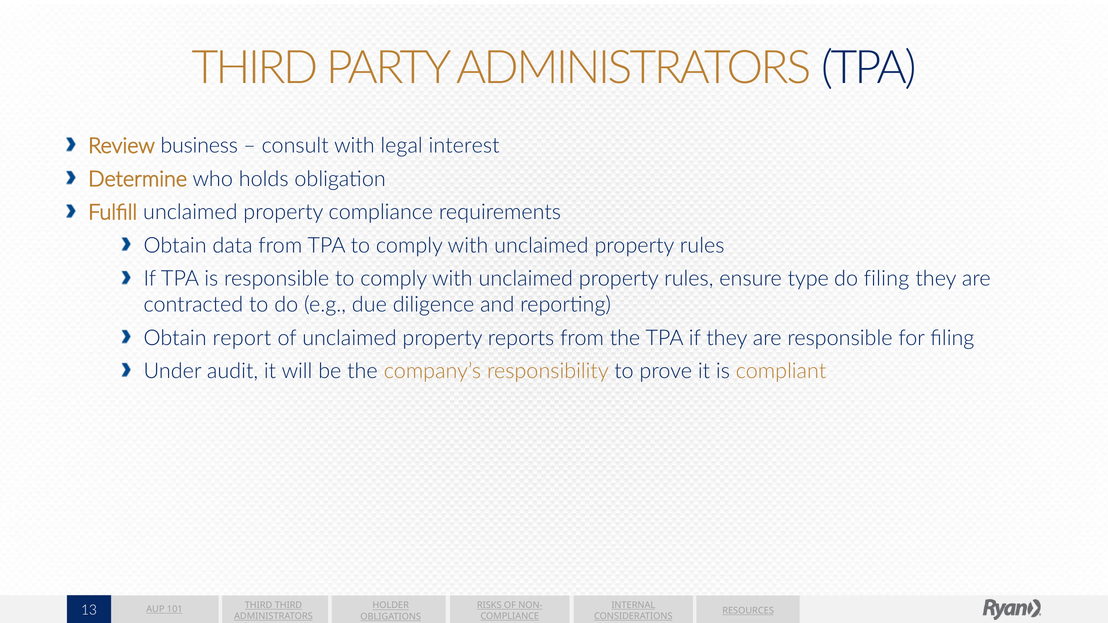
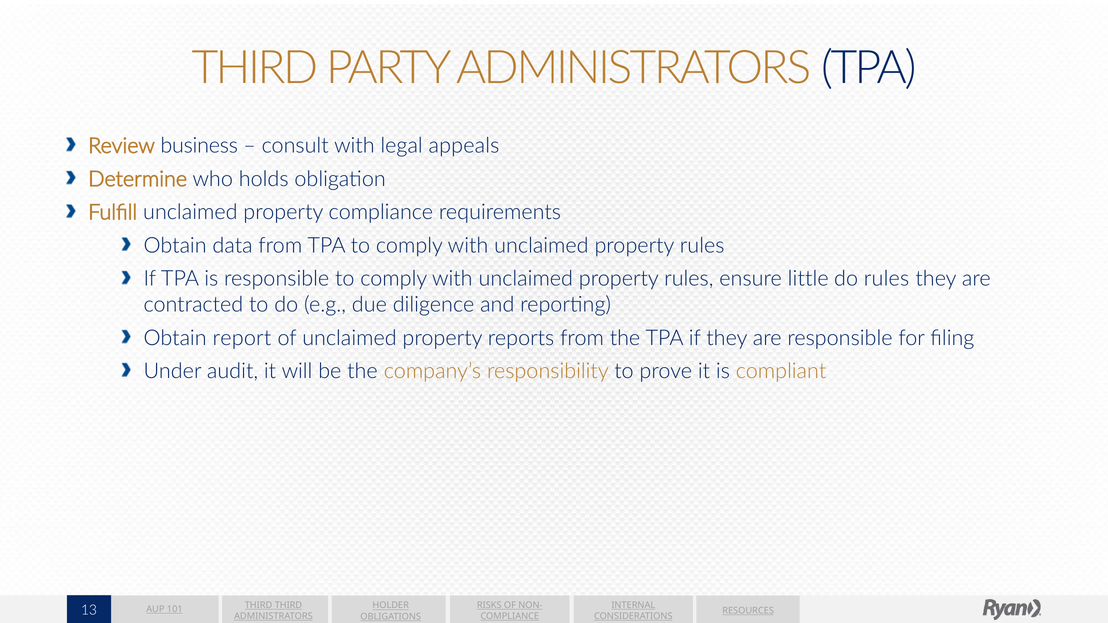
interest: interest -> appeals
type: type -> little
do filing: filing -> rules
